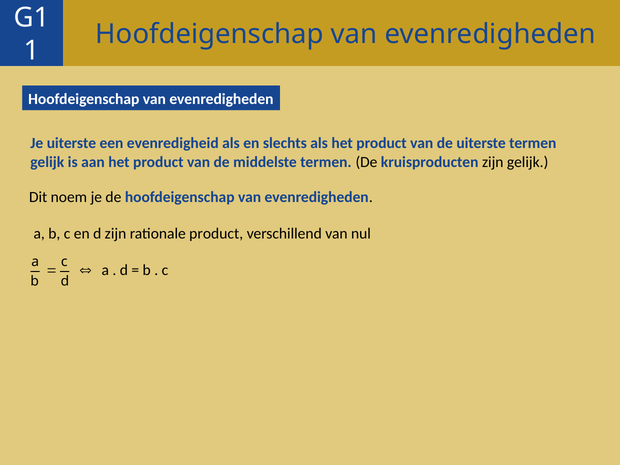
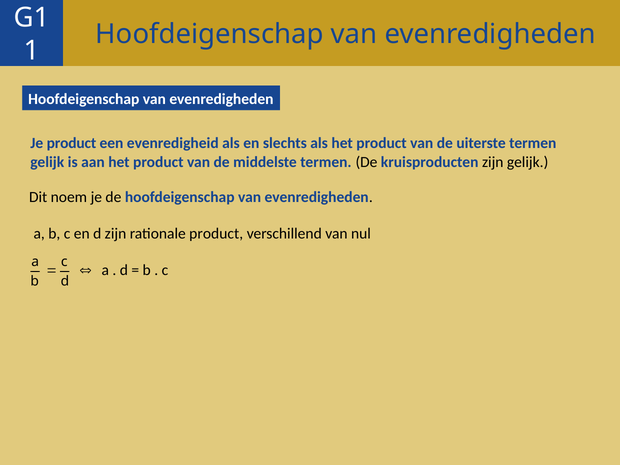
Je uiterste: uiterste -> product
